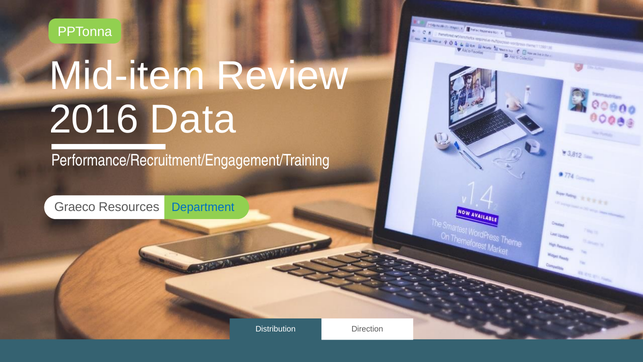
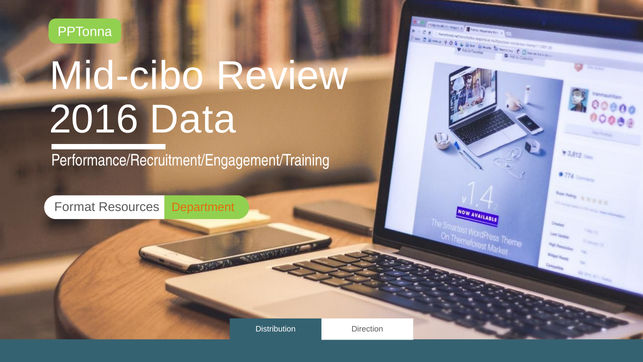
Mid-item: Mid-item -> Mid-cibo
Graeco: Graeco -> Format
Department colour: blue -> orange
